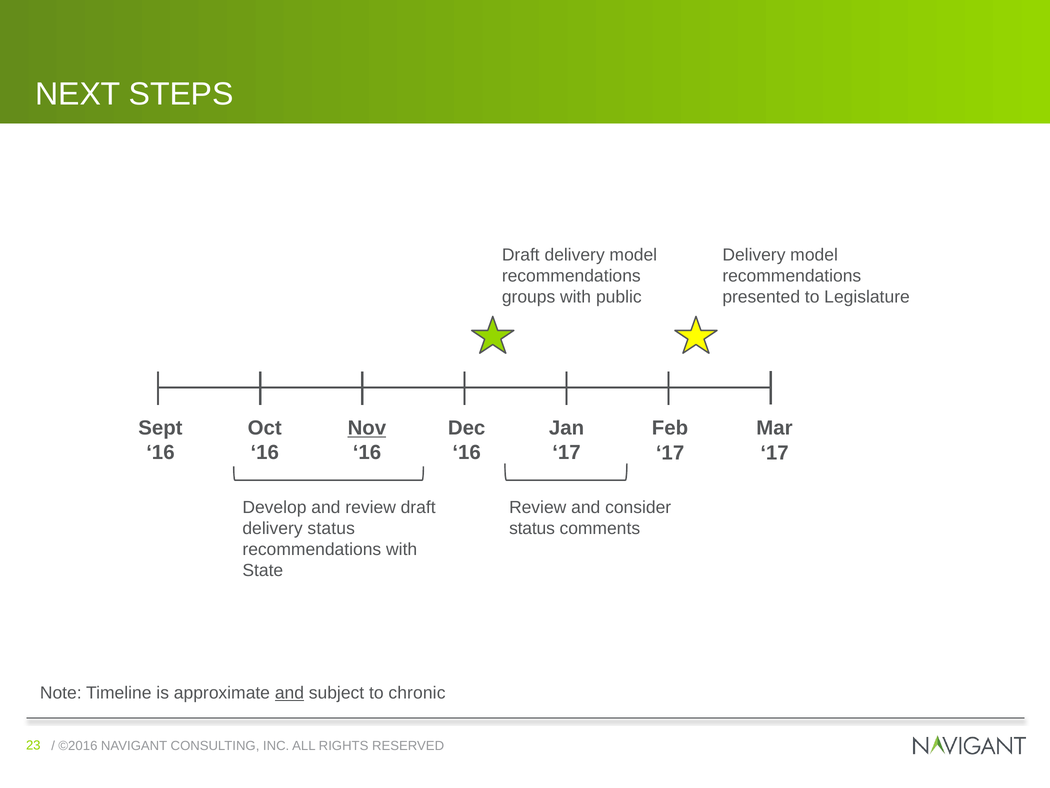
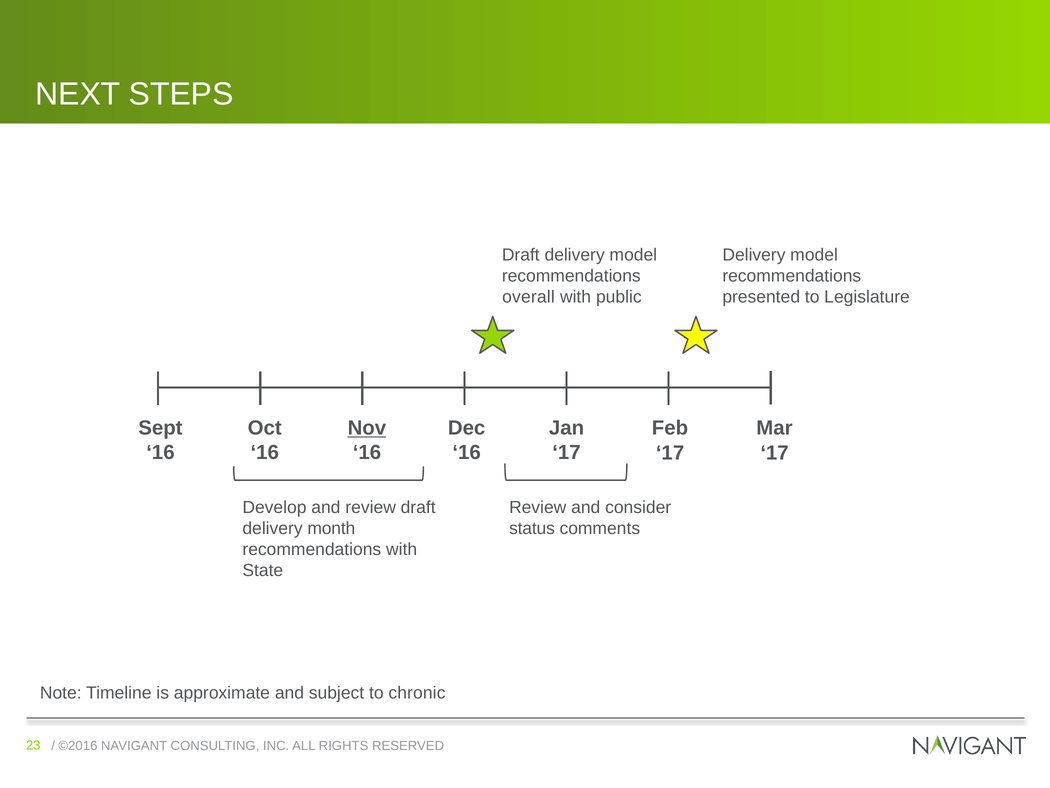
groups: groups -> overall
delivery status: status -> month
and at (289, 693) underline: present -> none
